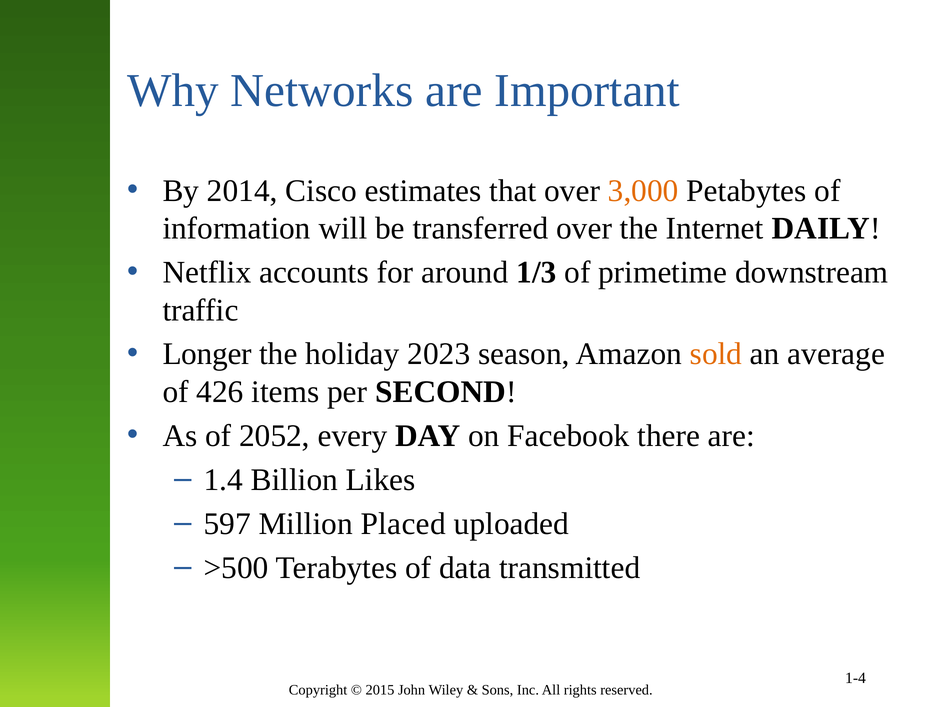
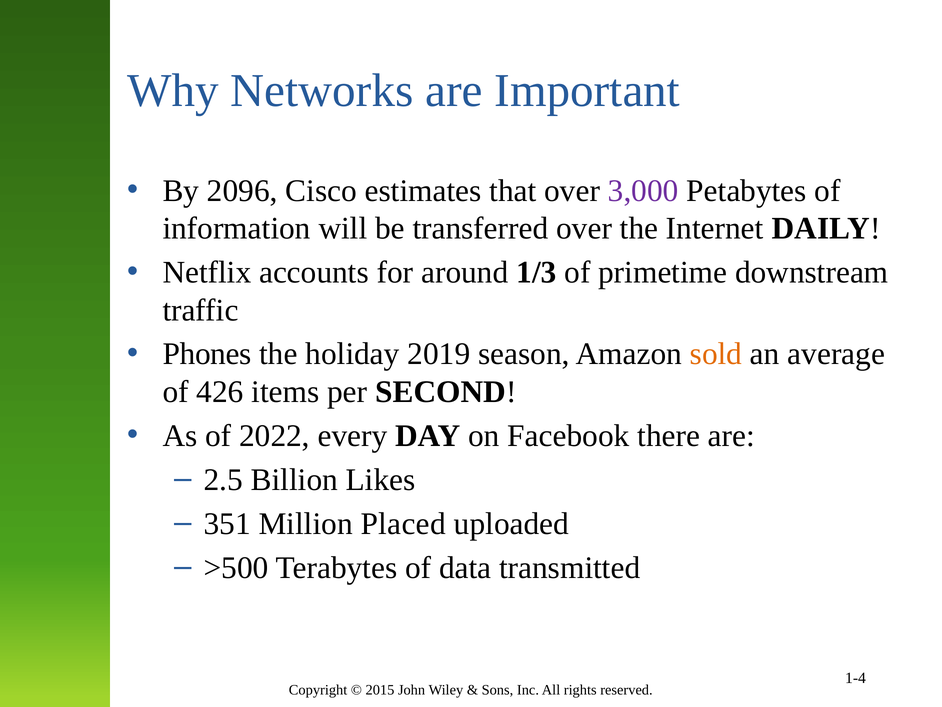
2014: 2014 -> 2096
3,000 colour: orange -> purple
Longer: Longer -> Phones
2023: 2023 -> 2019
2052: 2052 -> 2022
1.4: 1.4 -> 2.5
597: 597 -> 351
